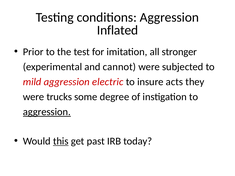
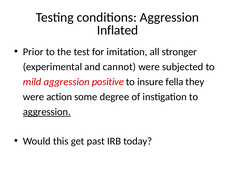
electric: electric -> positive
acts: acts -> fella
trucks: trucks -> action
this underline: present -> none
